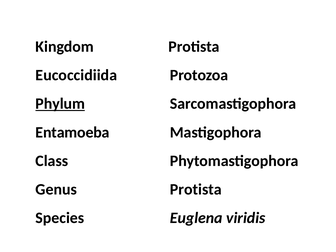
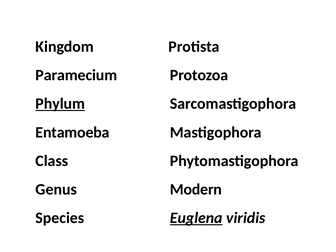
Eucoccidiida: Eucoccidiida -> Paramecium
Genus Protista: Protista -> Modern
Euglena underline: none -> present
